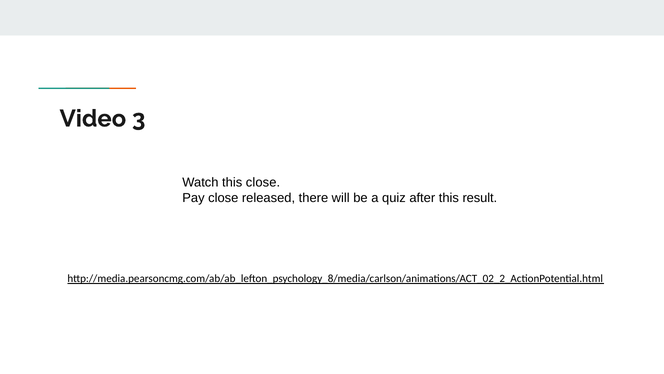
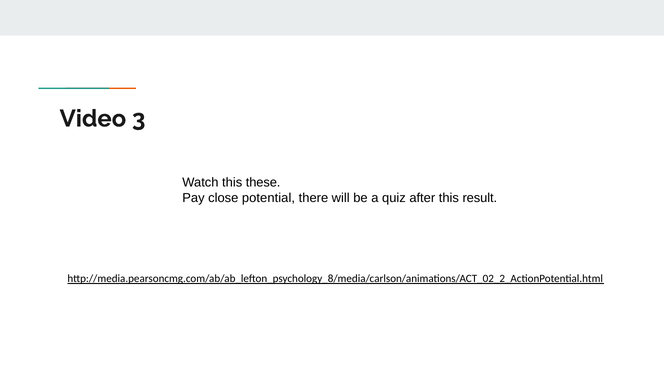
this close: close -> these
released: released -> potential
